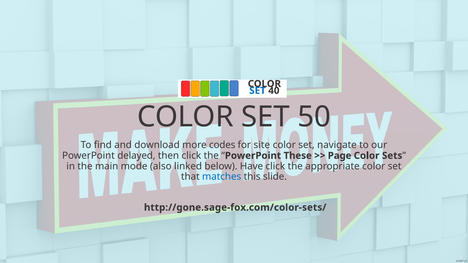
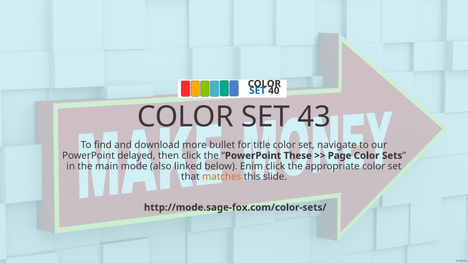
50: 50 -> 43
codes: codes -> bullet
site: site -> title
Have: Have -> Enim
matches colour: blue -> orange
http://gone.sage-fox.com/color-sets/: http://gone.sage-fox.com/color-sets/ -> http://mode.sage-fox.com/color-sets/
